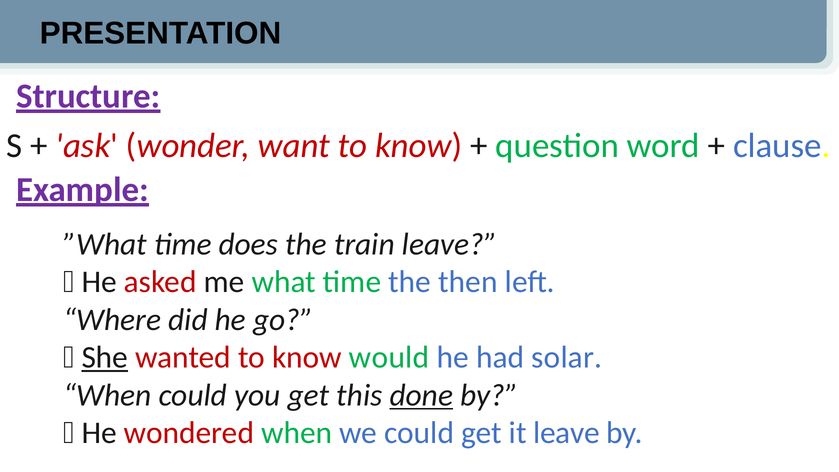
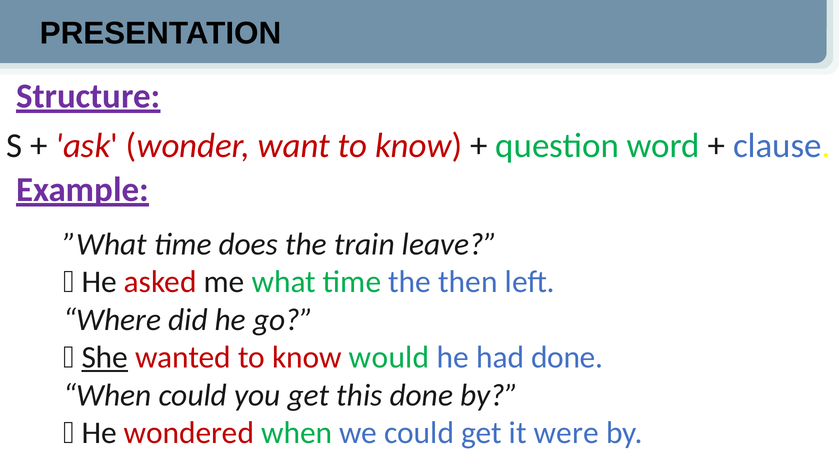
had solar: solar -> done
done at (421, 395) underline: present -> none
it leave: leave -> were
